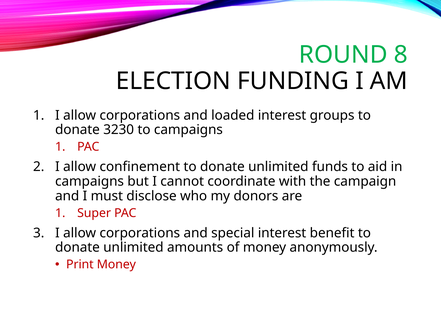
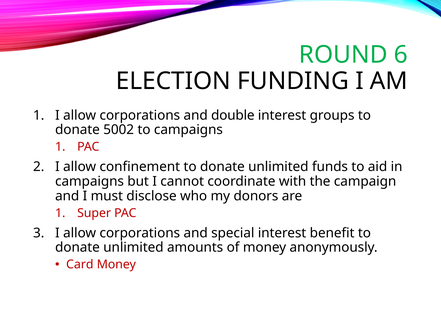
8: 8 -> 6
loaded: loaded -> double
3230: 3230 -> 5002
Print: Print -> Card
